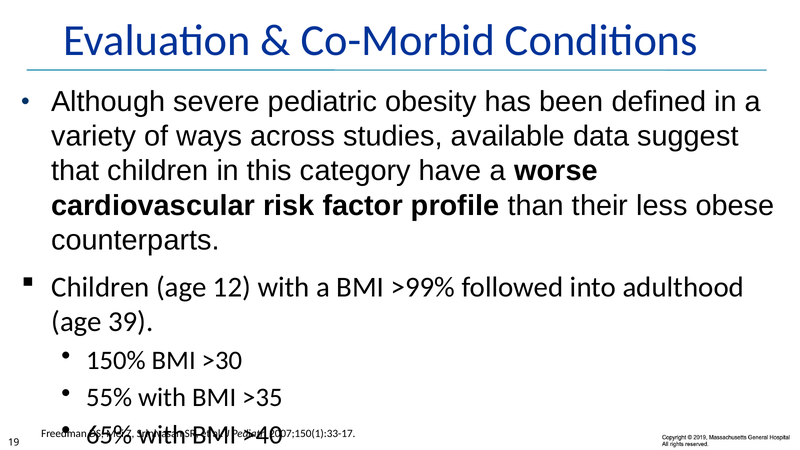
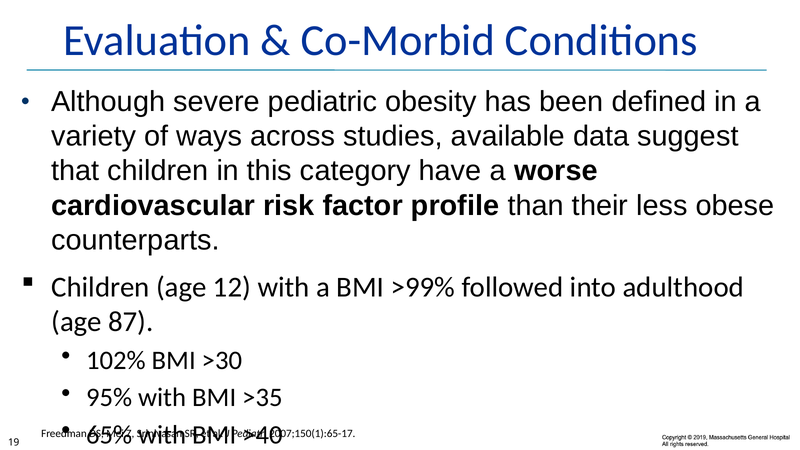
39: 39 -> 87
150%: 150% -> 102%
55%: 55% -> 95%
2007;150(1):33-17: 2007;150(1):33-17 -> 2007;150(1):65-17
